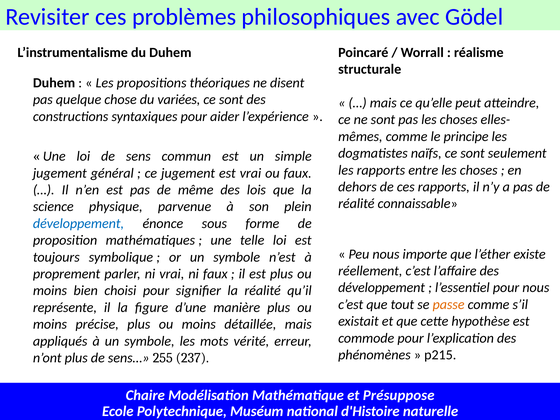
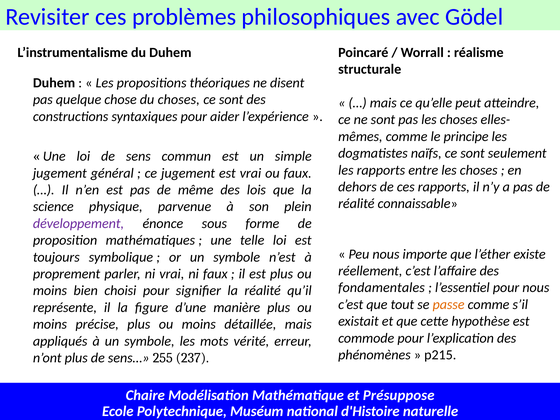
du variées: variées -> choses
développement at (78, 224) colour: blue -> purple
développement at (382, 288): développement -> fondamentales
